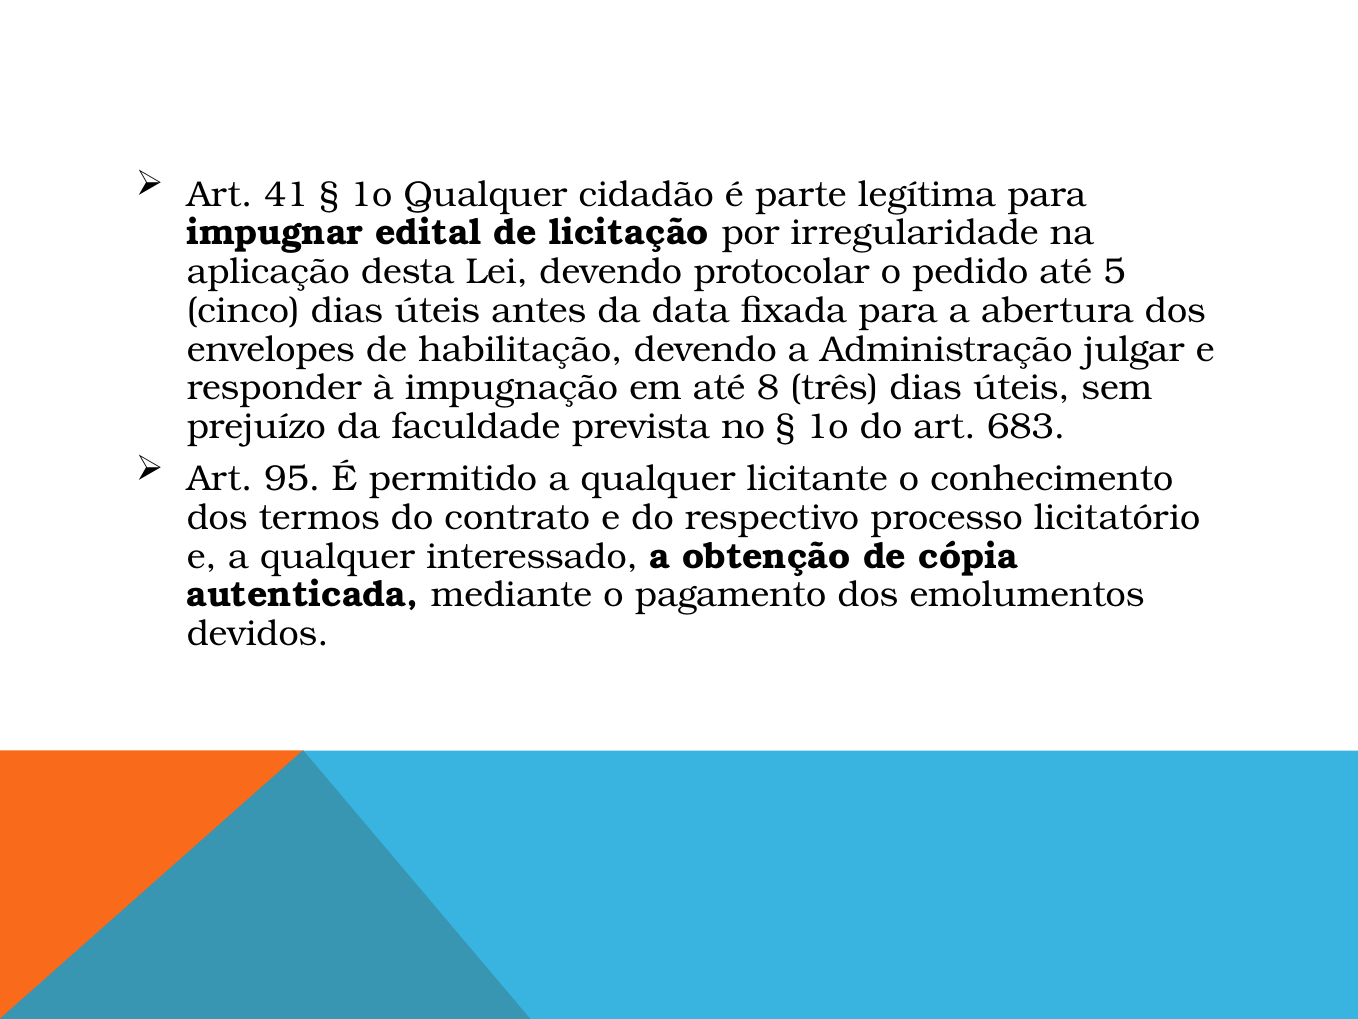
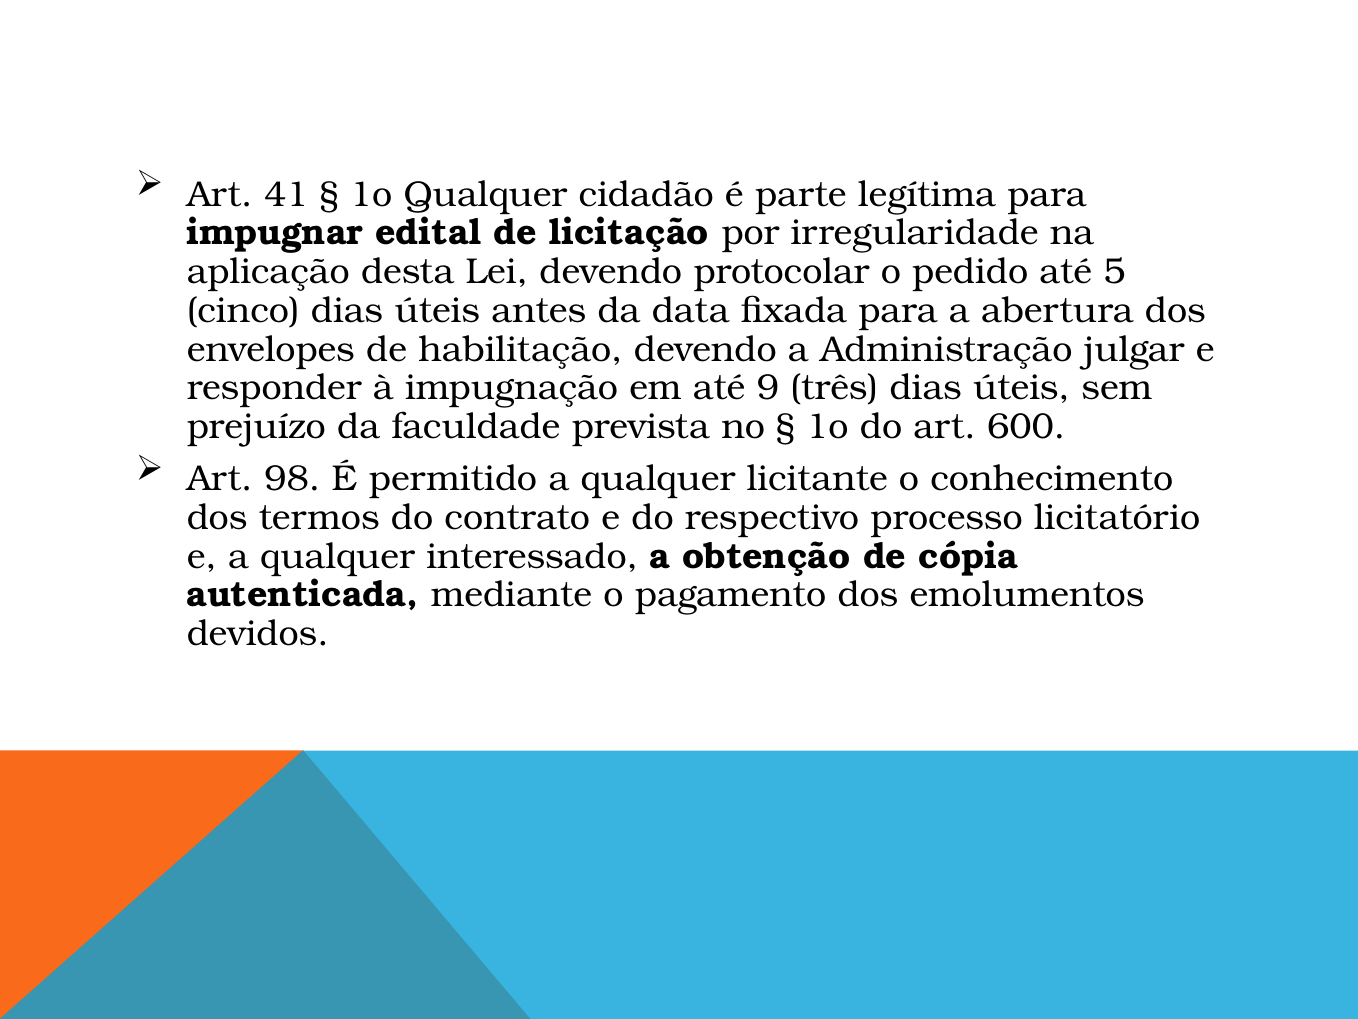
8: 8 -> 9
683: 683 -> 600
95: 95 -> 98
